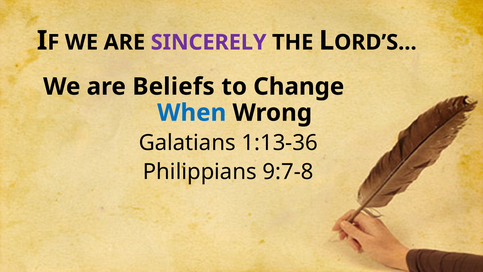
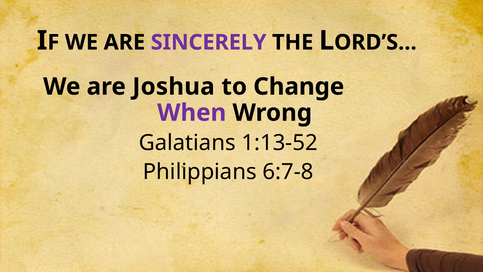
Beliefs: Beliefs -> Joshua
When colour: blue -> purple
1:13-36: 1:13-36 -> 1:13-52
9:7-8: 9:7-8 -> 6:7-8
